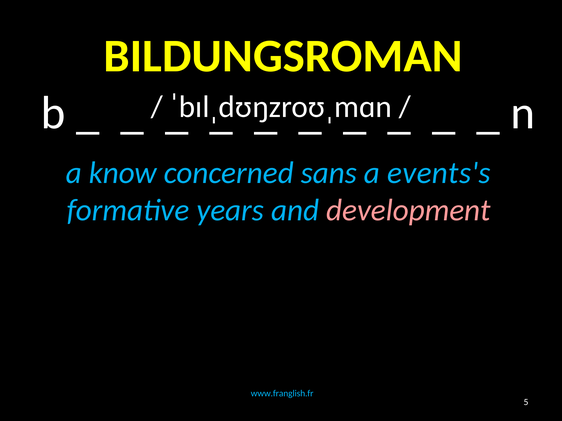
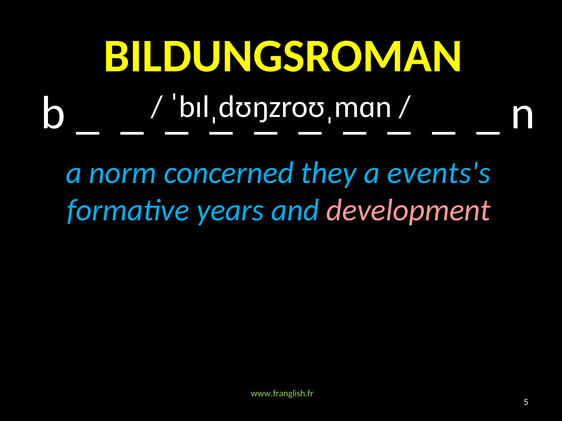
know: know -> norm
sans: sans -> they
www.franglish.fr colour: light blue -> light green
